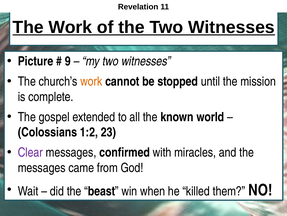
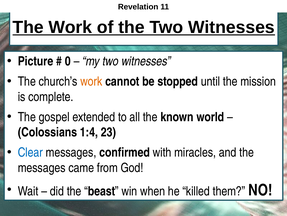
9: 9 -> 0
1:2: 1:2 -> 1:4
Clear colour: purple -> blue
